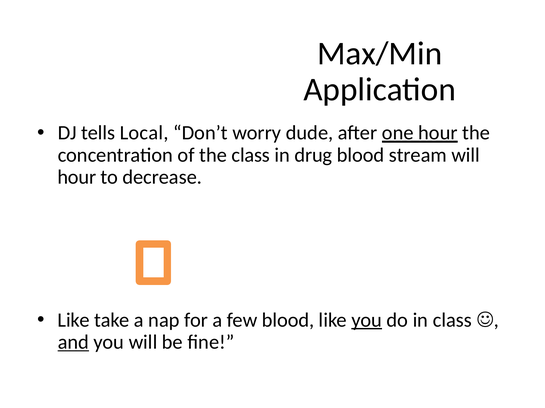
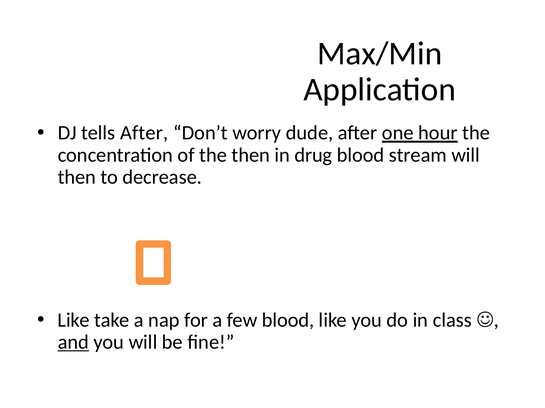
tells Local: Local -> After
the class: class -> then
hour at (77, 177): hour -> then
you at (367, 321) underline: present -> none
